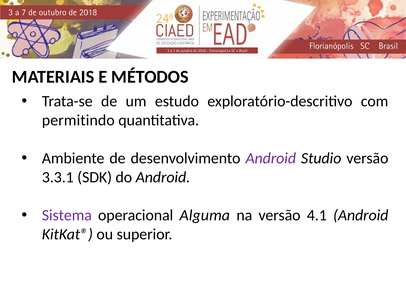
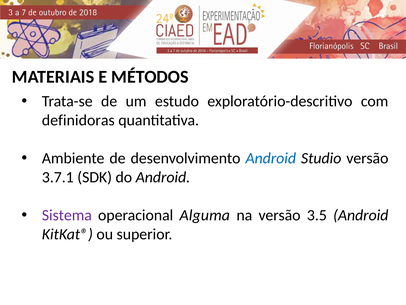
permitindo: permitindo -> definidoras
Android at (271, 158) colour: purple -> blue
3.3.1: 3.3.1 -> 3.7.1
4.1: 4.1 -> 3.5
